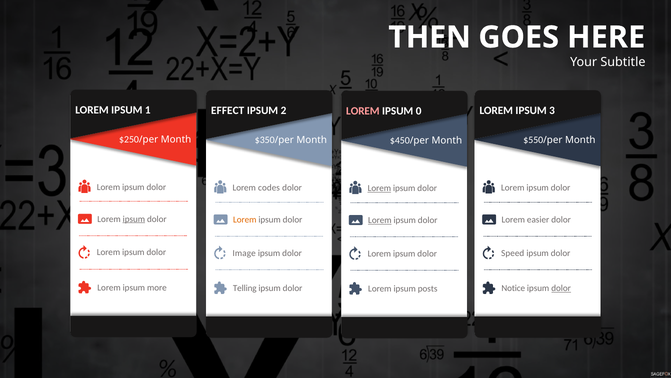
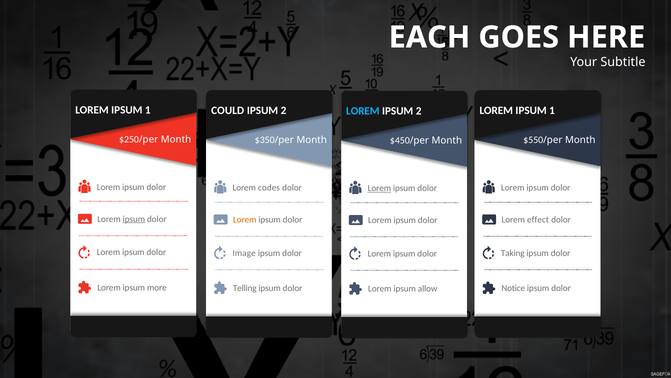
THEN: THEN -> EACH
EFFECT: EFFECT -> COULD
3 at (552, 110): 3 -> 1
LOREM at (363, 111) colour: pink -> light blue
0 at (419, 111): 0 -> 2
easier: easier -> effect
Lorem at (380, 220) underline: present -> none
Speed: Speed -> Taking
dolor at (561, 288) underline: present -> none
posts: posts -> allow
